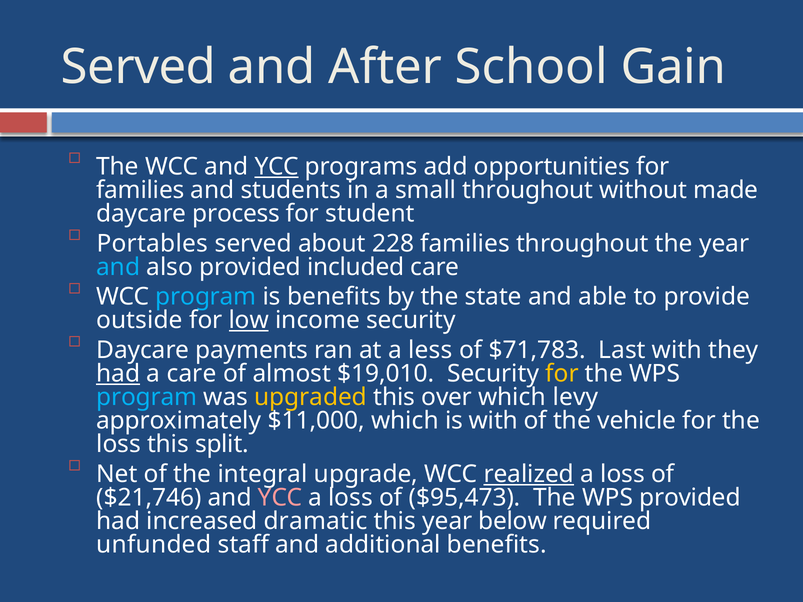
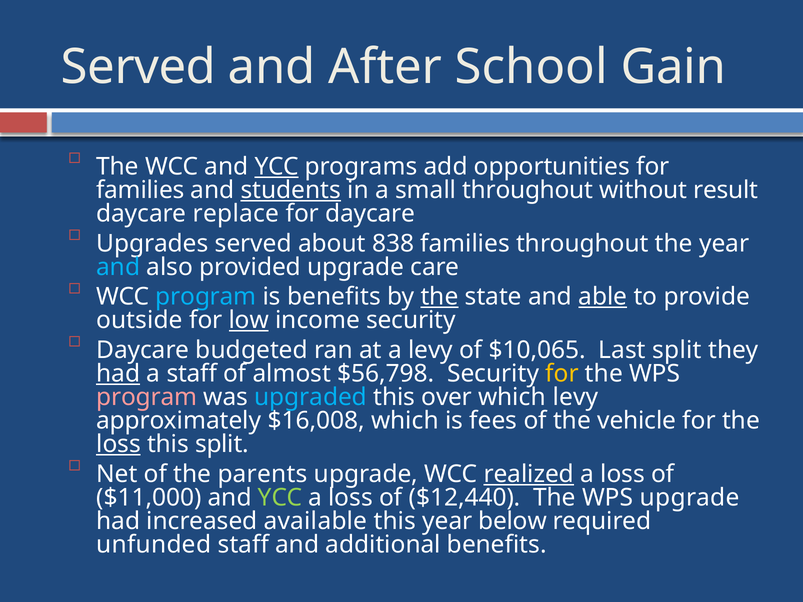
students underline: none -> present
made: made -> result
process: process -> replace
for student: student -> daycare
Portables: Portables -> Upgrades
228: 228 -> 838
provided included: included -> upgrade
the at (440, 297) underline: none -> present
able underline: none -> present
payments: payments -> budgeted
a less: less -> levy
$71,783: $71,783 -> $10,065
Last with: with -> split
a care: care -> staff
$19,010: $19,010 -> $56,798
program at (147, 397) colour: light blue -> pink
upgraded colour: yellow -> light blue
$11,000: $11,000 -> $16,008
is with: with -> fees
loss at (119, 444) underline: none -> present
integral: integral -> parents
$21,746: $21,746 -> $11,000
YCC at (280, 498) colour: pink -> light green
$95,473: $95,473 -> $12,440
WPS provided: provided -> upgrade
dramatic: dramatic -> available
